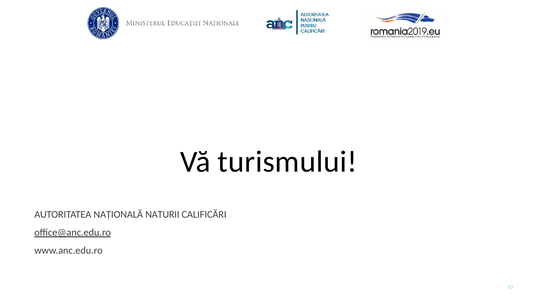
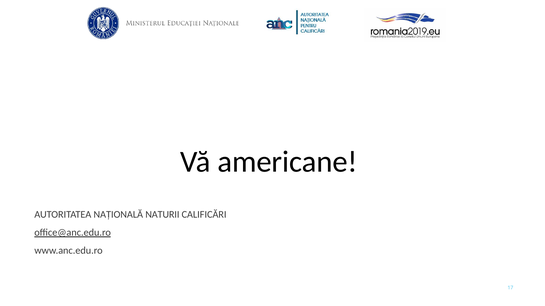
turismului: turismului -> americane
